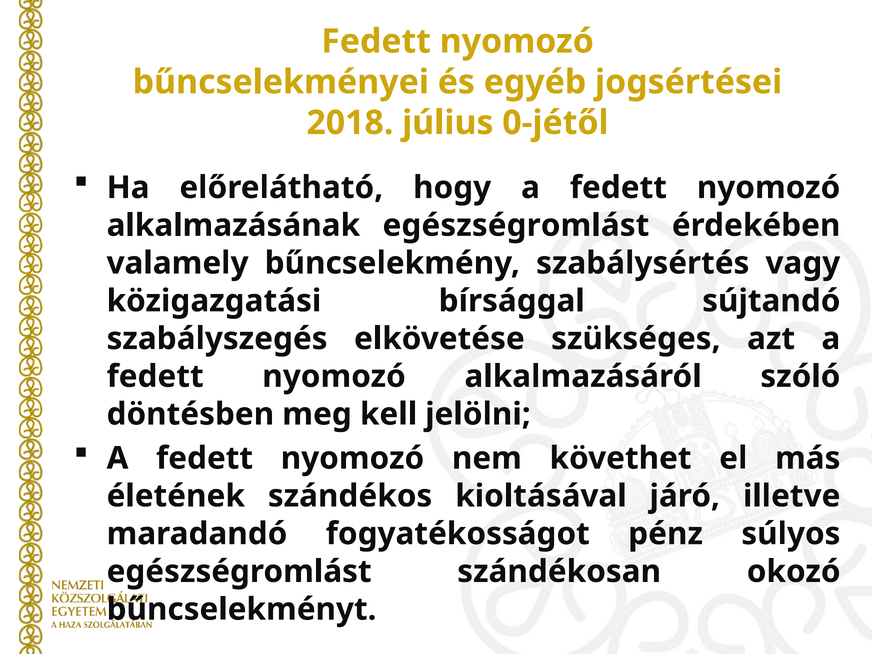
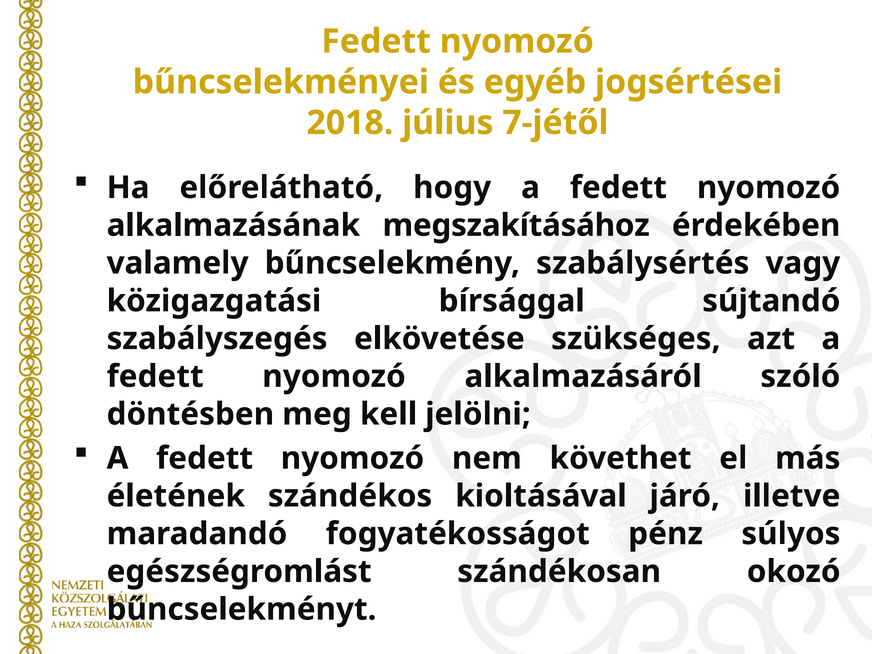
0-jétől: 0-jétől -> 7-jétől
alkalmazásának egészségromlást: egészségromlást -> megszakításához
